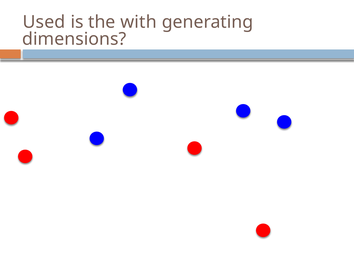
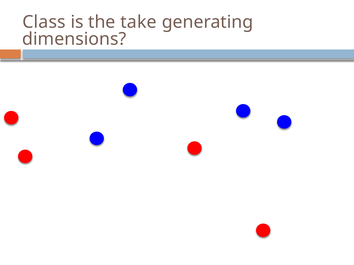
Used: Used -> Class
with: with -> take
